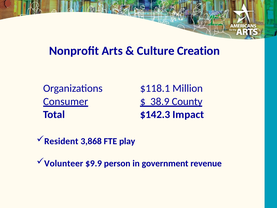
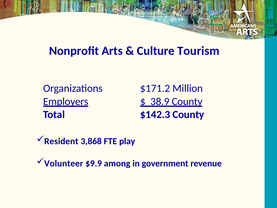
Creation: Creation -> Tourism
$118.1: $118.1 -> $171.2
Consumer: Consumer -> Employers
$142.3 Impact: Impact -> County
person: person -> among
